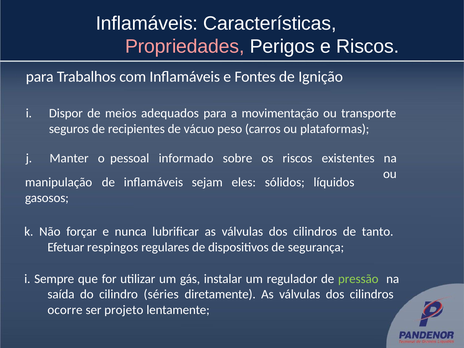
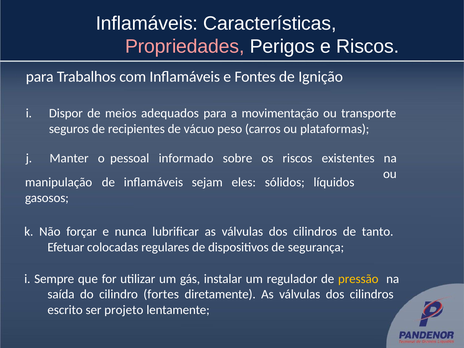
respingos: respingos -> colocadas
pressão colour: light green -> yellow
séries: séries -> fortes
ocorre: ocorre -> escrito
